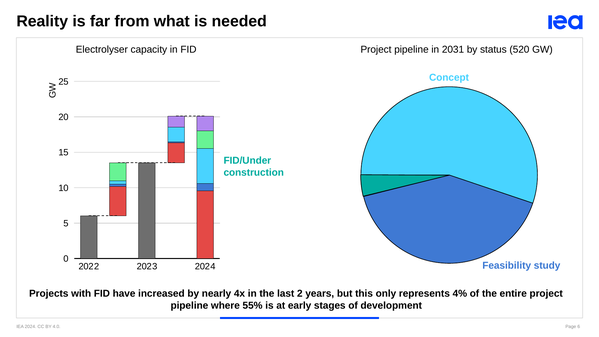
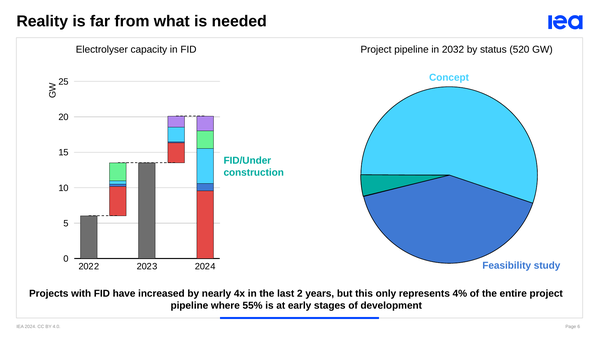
2031: 2031 -> 2032
